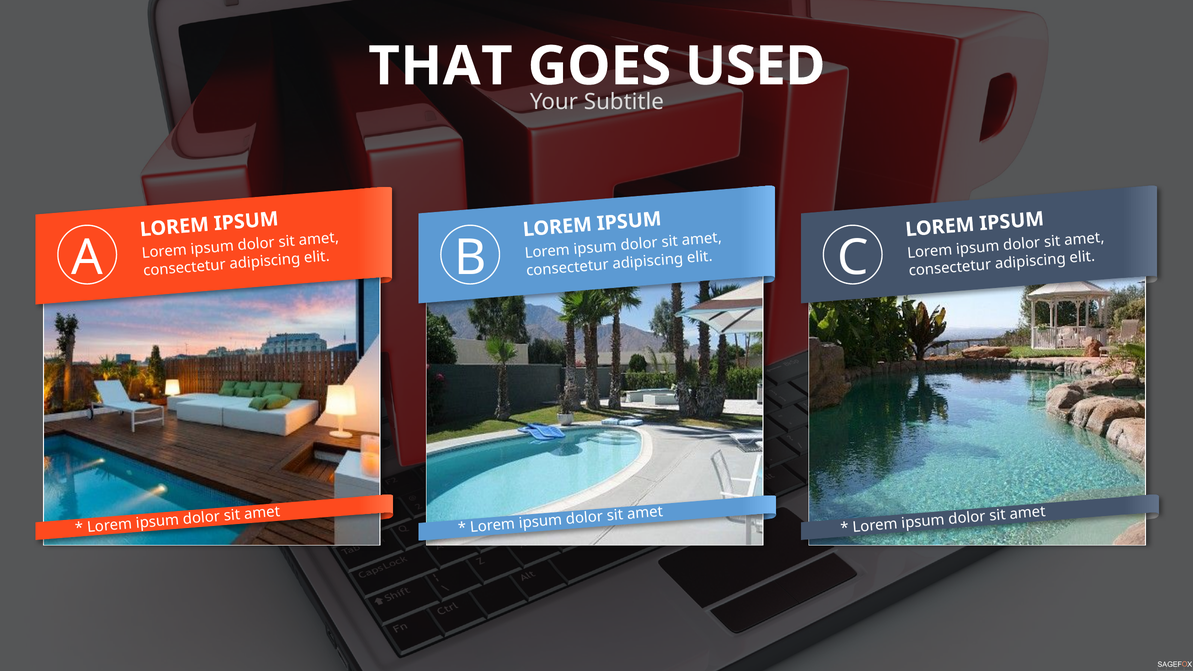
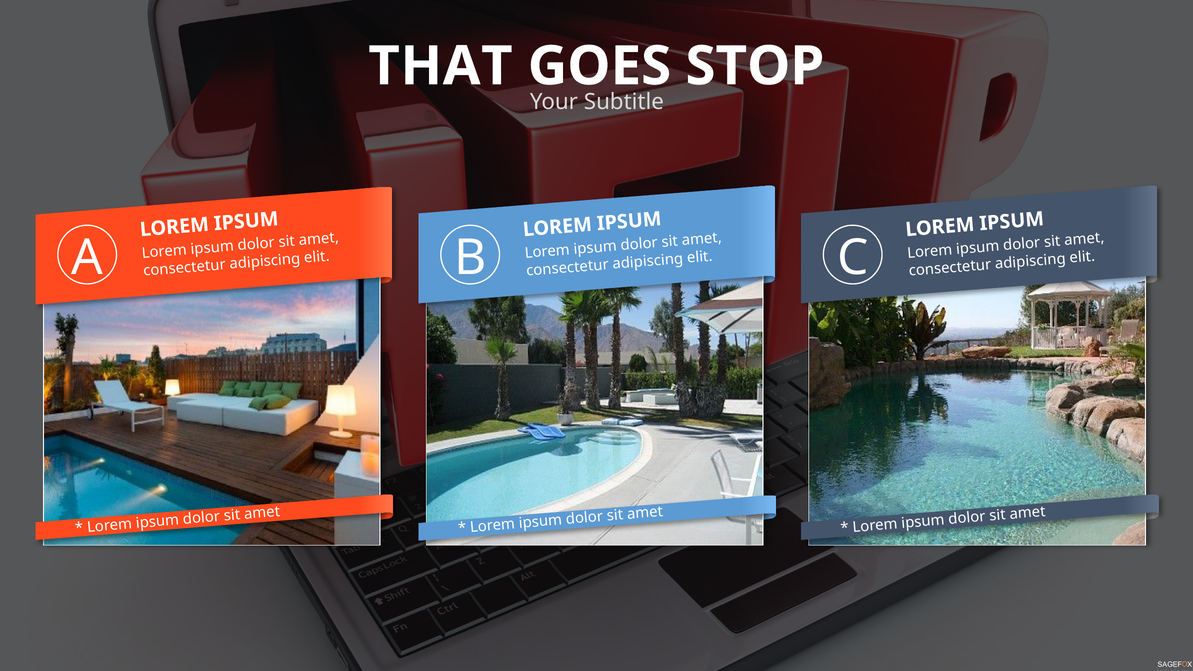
USED: USED -> STOP
